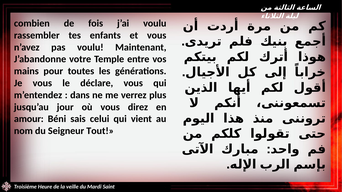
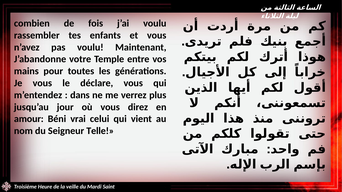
sais: sais -> vrai
Tout: Tout -> Telle
